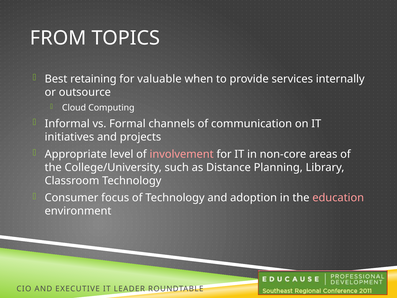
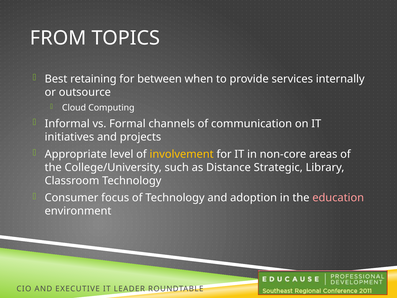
valuable: valuable -> between
involvement colour: pink -> yellow
Planning: Planning -> Strategic
